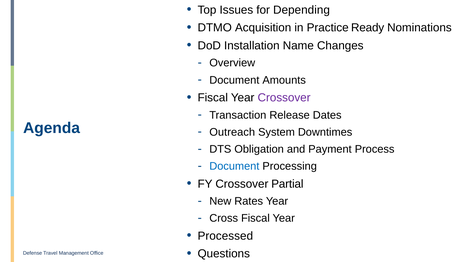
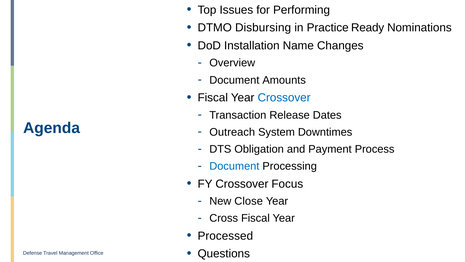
Depending: Depending -> Performing
Acquisition: Acquisition -> Disbursing
Crossover at (284, 97) colour: purple -> blue
Partial: Partial -> Focus
Rates: Rates -> Close
